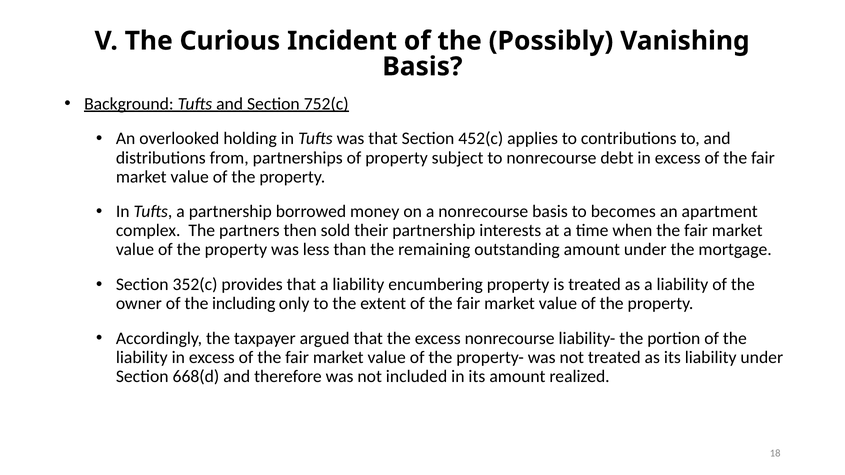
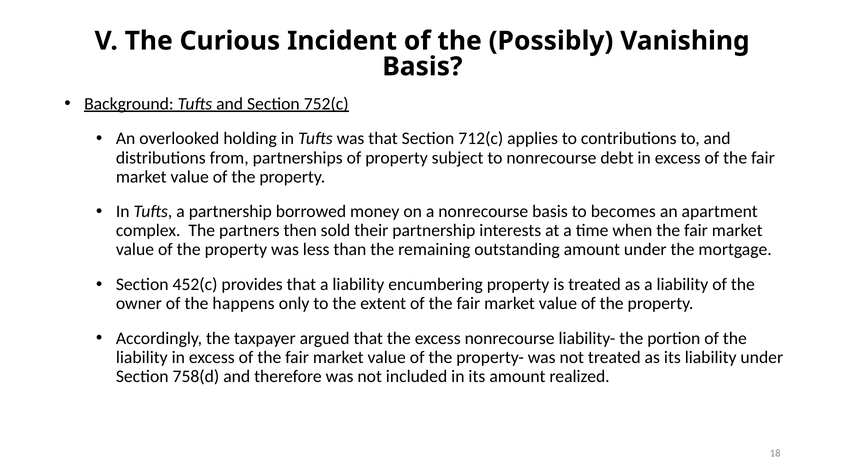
452(c: 452(c -> 712(c
352(c: 352(c -> 452(c
including: including -> happens
668(d: 668(d -> 758(d
